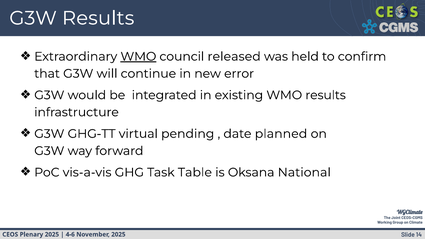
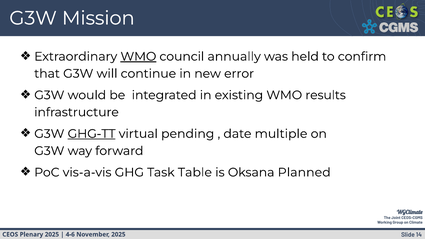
G3W Results: Results -> Mission
released: released -> annually
GHG-TT underline: none -> present
planned: planned -> multiple
National: National -> Planned
